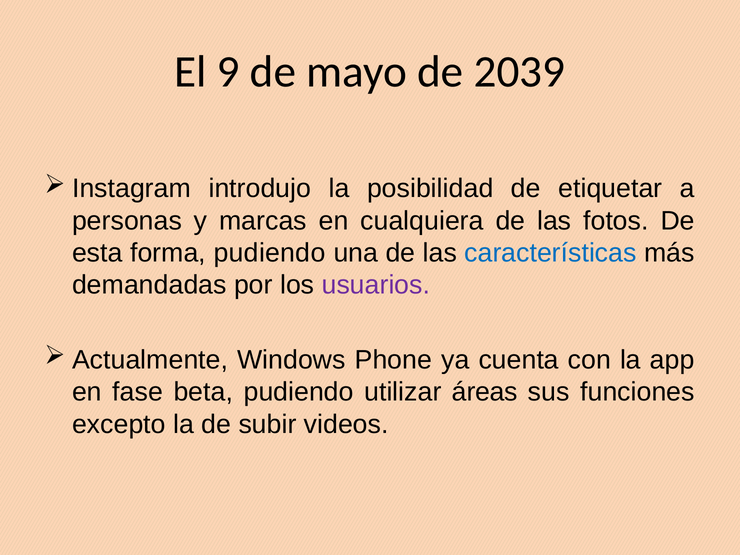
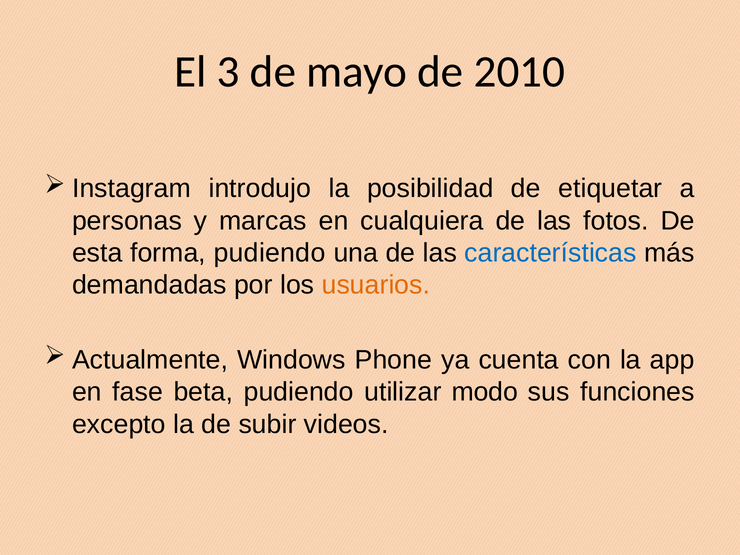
9: 9 -> 3
2039: 2039 -> 2010
usuarios colour: purple -> orange
áreas: áreas -> modo
